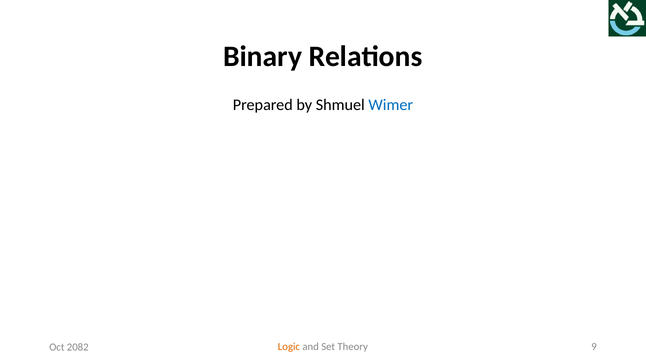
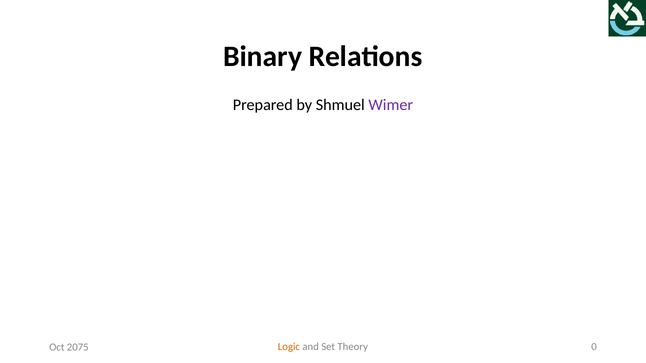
Wimer colour: blue -> purple
9: 9 -> 0
2082: 2082 -> 2075
